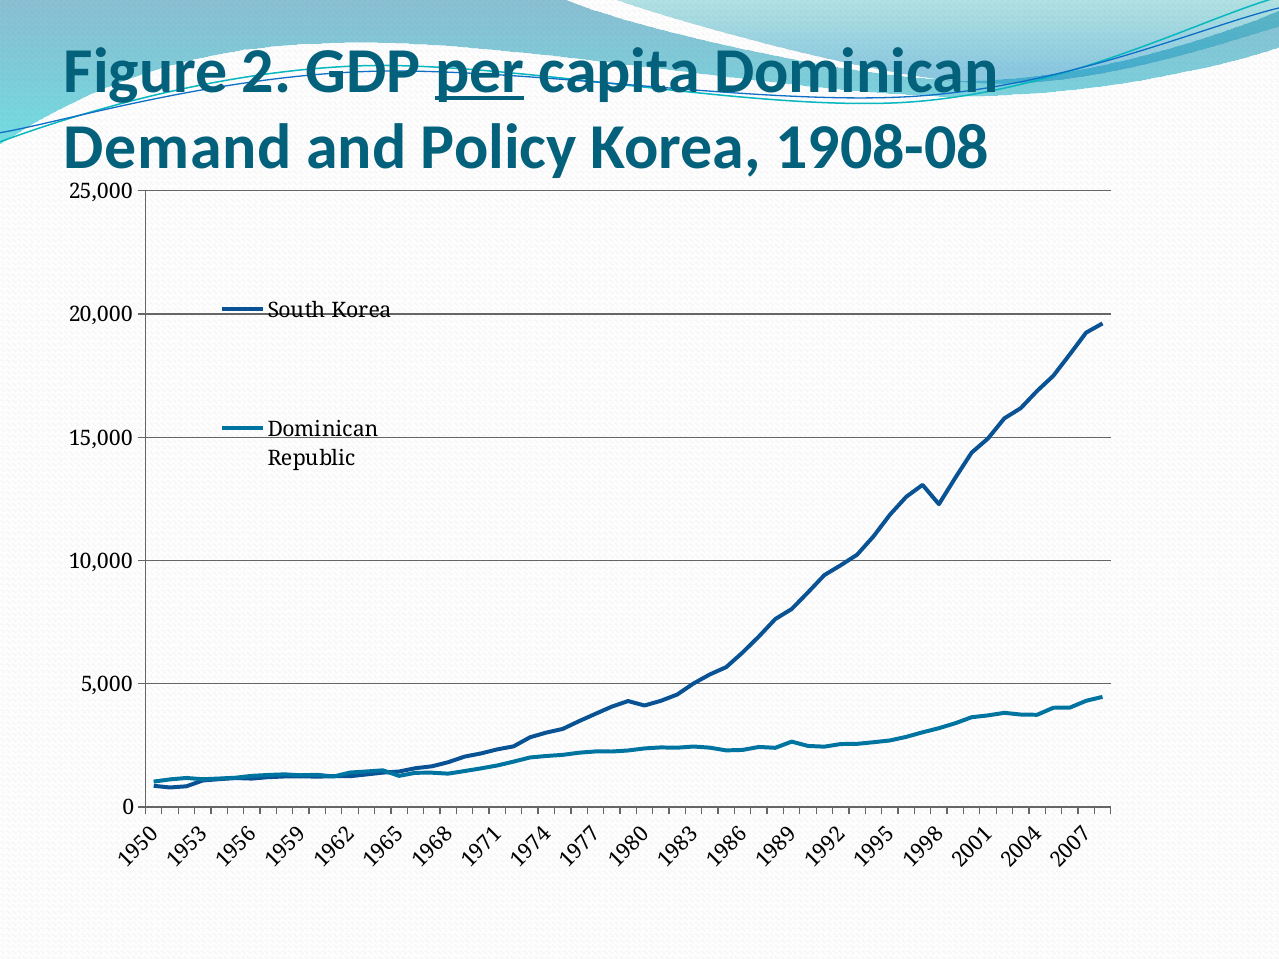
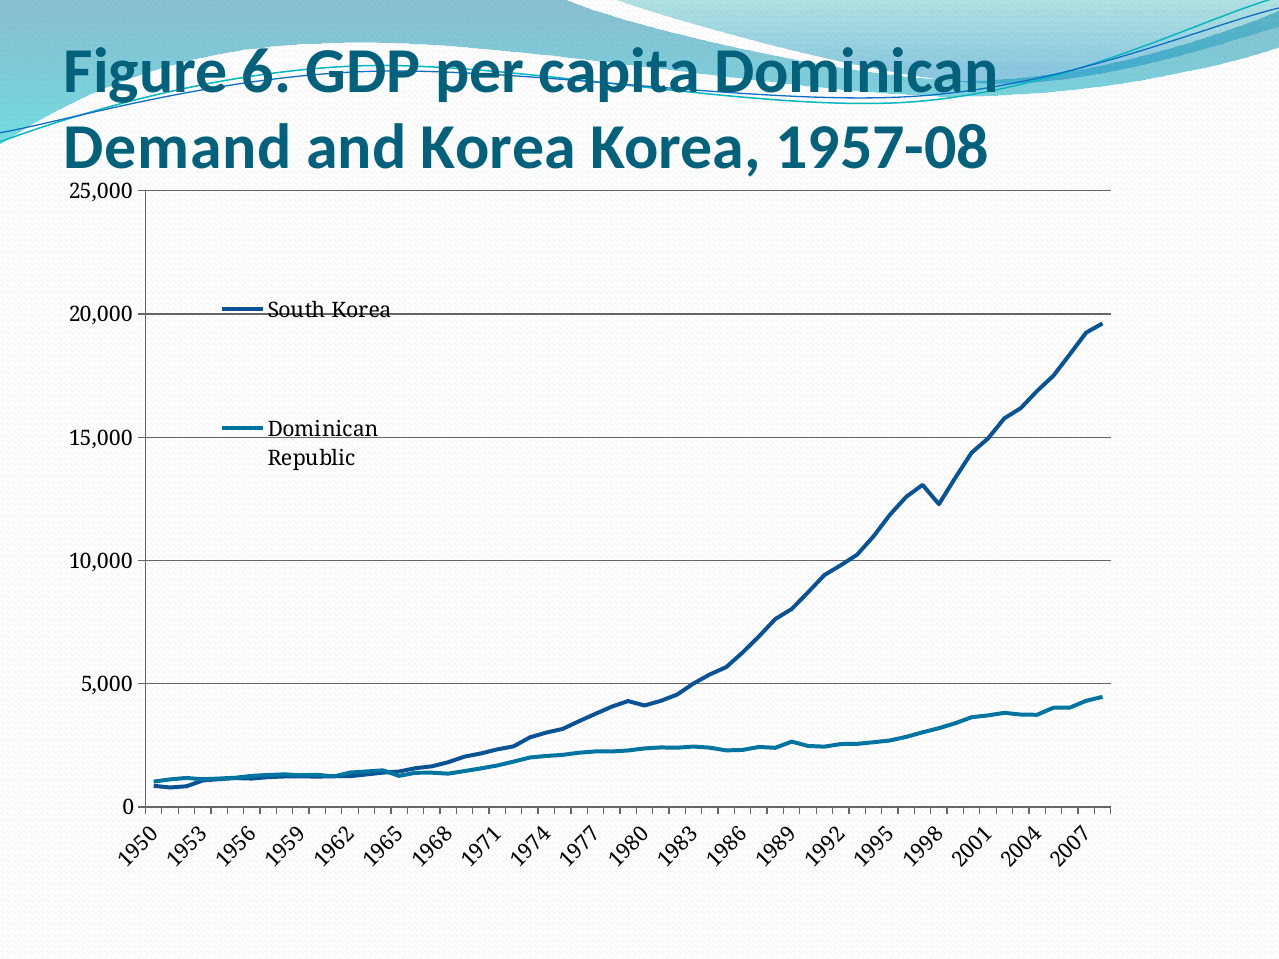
Figure 2: 2 -> 6
per underline: present -> none
and Policy: Policy -> Korea
1908-08: 1908-08 -> 1957-08
